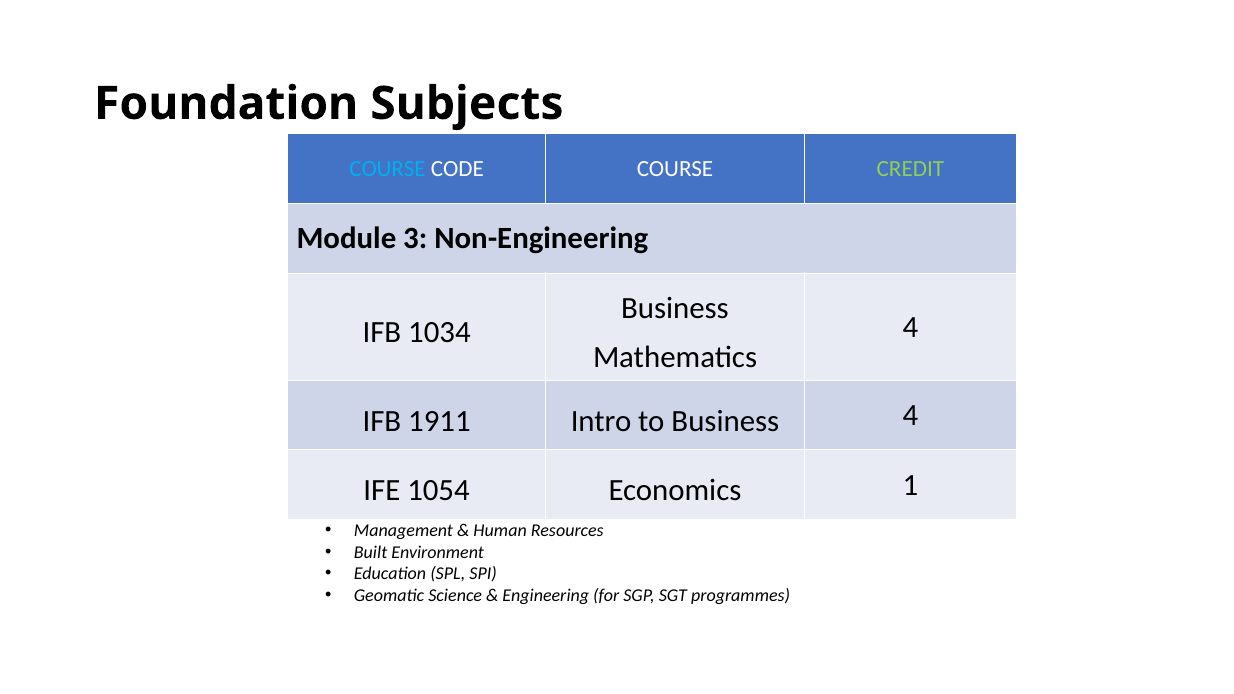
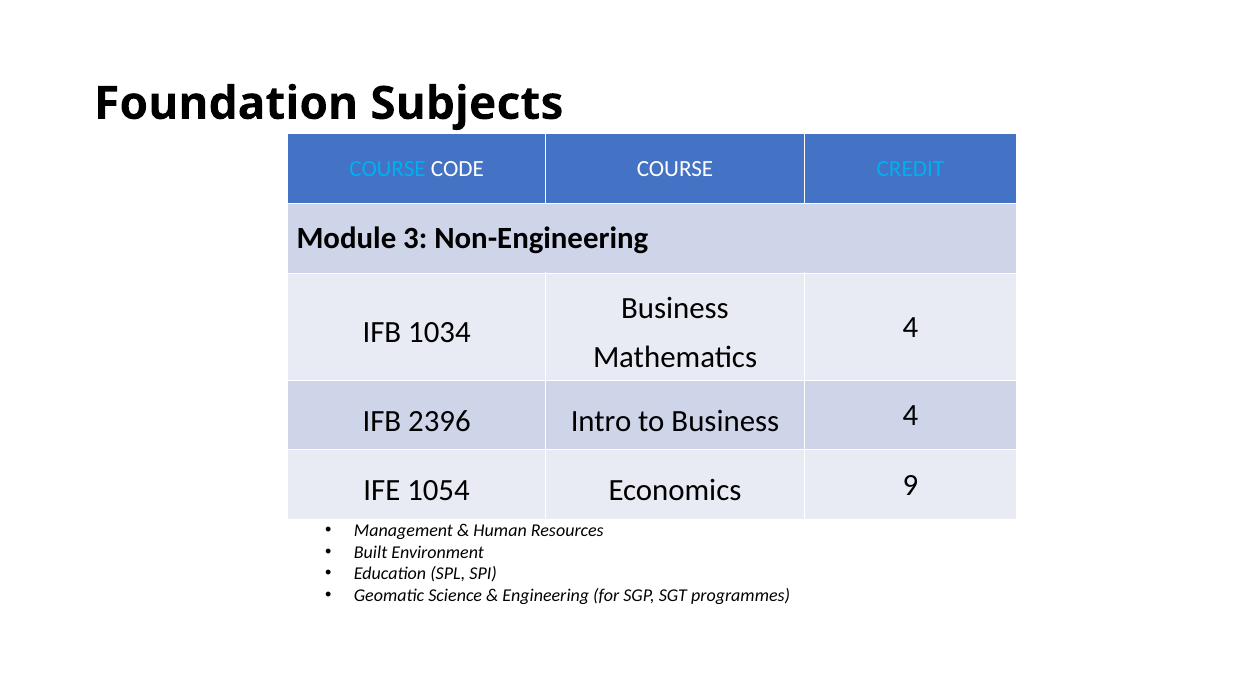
CREDIT colour: light green -> light blue
1911: 1911 -> 2396
1: 1 -> 9
